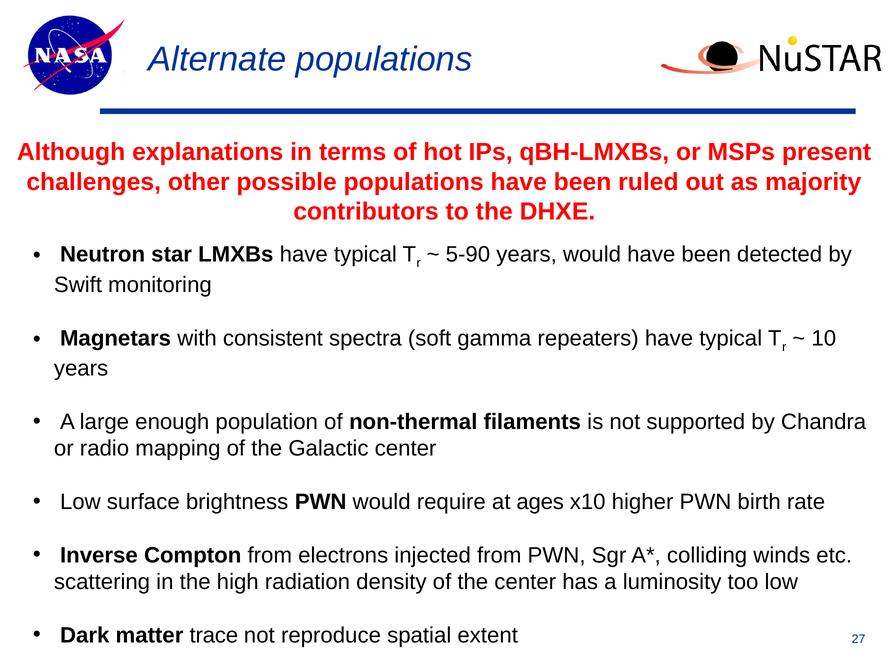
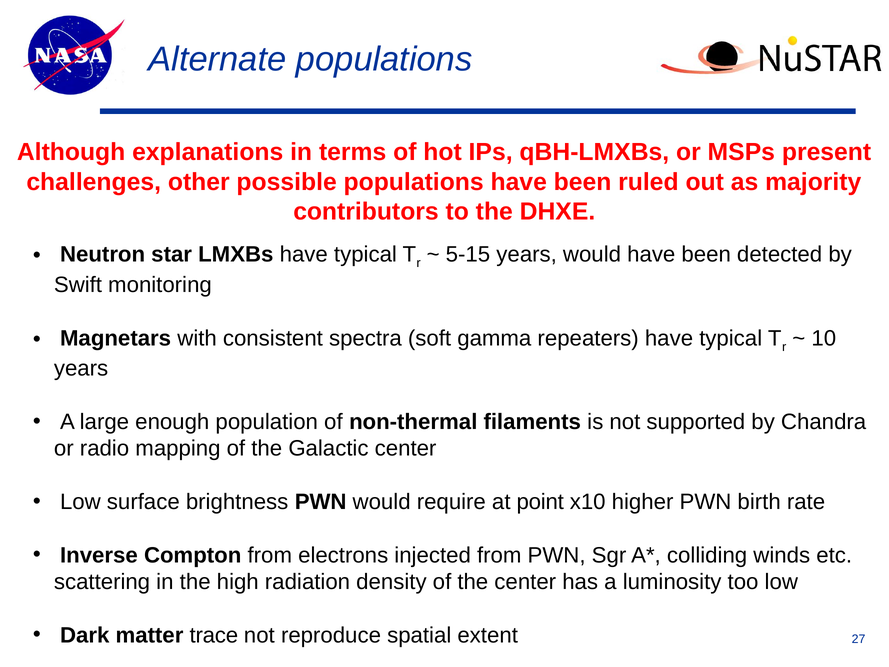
5-90: 5-90 -> 5-15
ages: ages -> point
